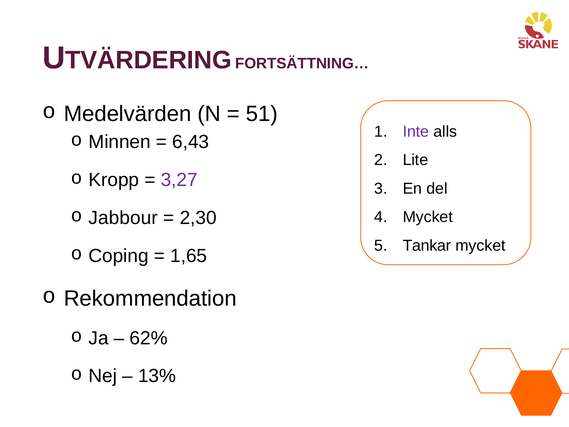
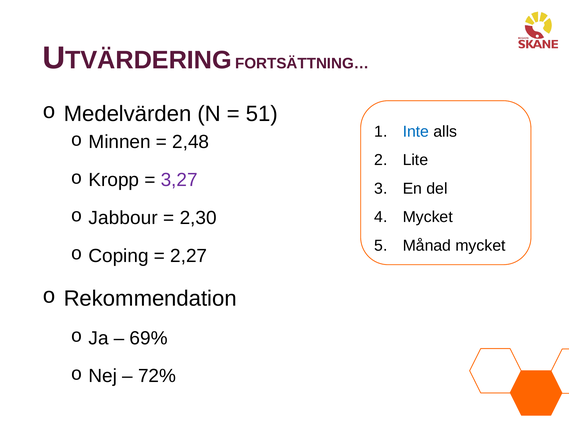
Inte colour: purple -> blue
6,43: 6,43 -> 2,48
Tankar: Tankar -> Månad
1,65: 1,65 -> 2,27
62%: 62% -> 69%
13%: 13% -> 72%
